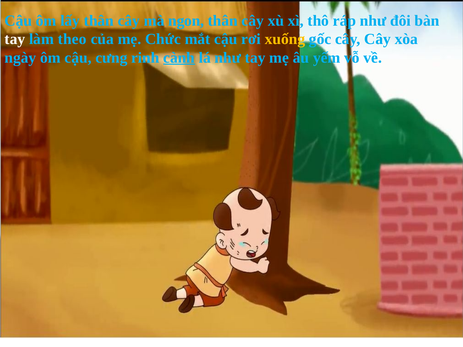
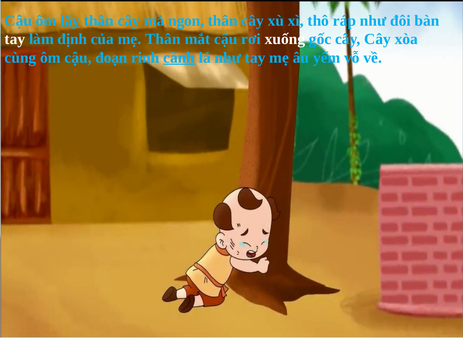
lấy underline: none -> present
theo: theo -> định
mẹ Chức: Chức -> Thân
xuống colour: yellow -> white
ngày: ngày -> cùng
cưng: cưng -> đoạn
